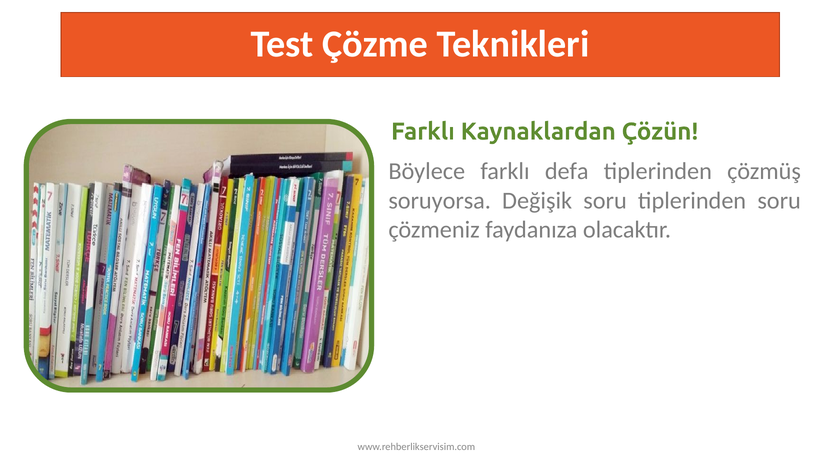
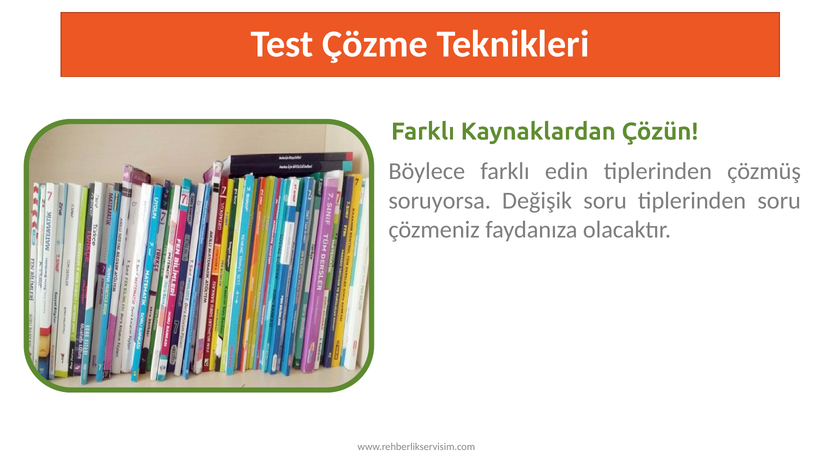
defa: defa -> edin
